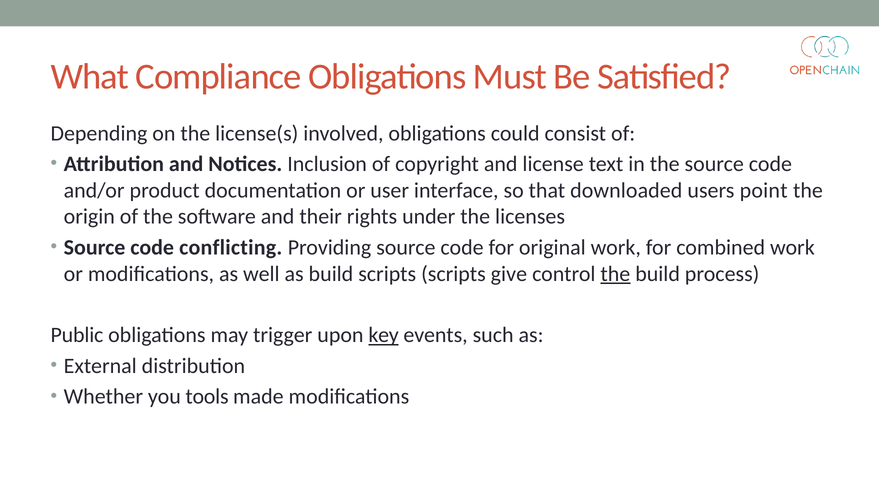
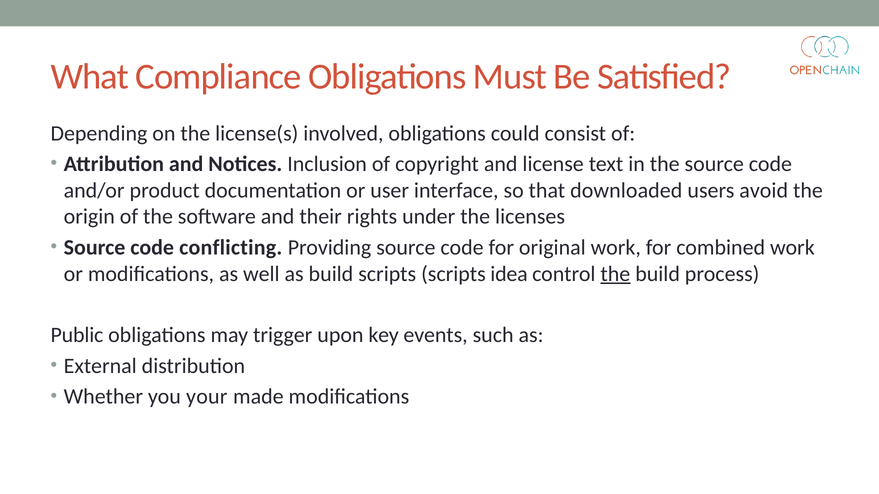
point: point -> avoid
give: give -> idea
key underline: present -> none
tools: tools -> your
